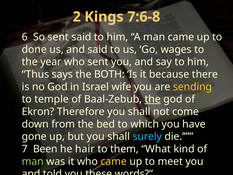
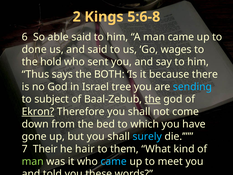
7:6-8: 7:6-8 -> 5:6-8
So sent: sent -> able
year: year -> hold
wife: wife -> tree
sending colour: yellow -> light blue
temple: temple -> subject
Ekron underline: none -> present
Been: Been -> Their
came at (114, 161) colour: yellow -> light blue
